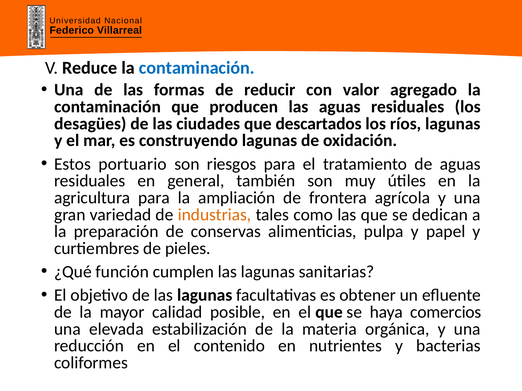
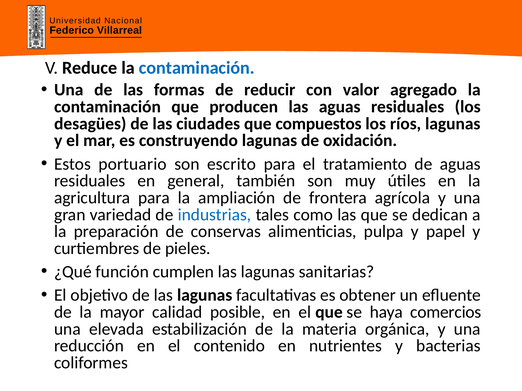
descartados: descartados -> compuestos
riesgos: riesgos -> escrito
industrias colour: orange -> blue
